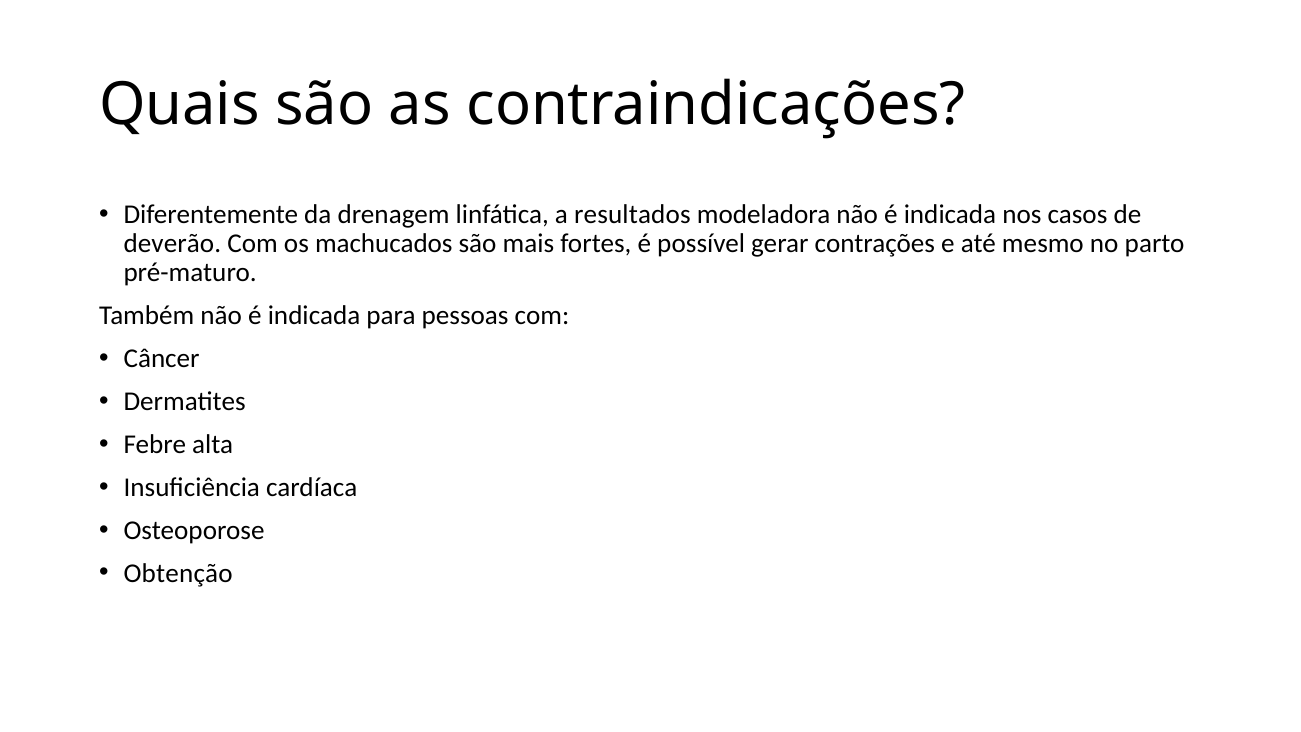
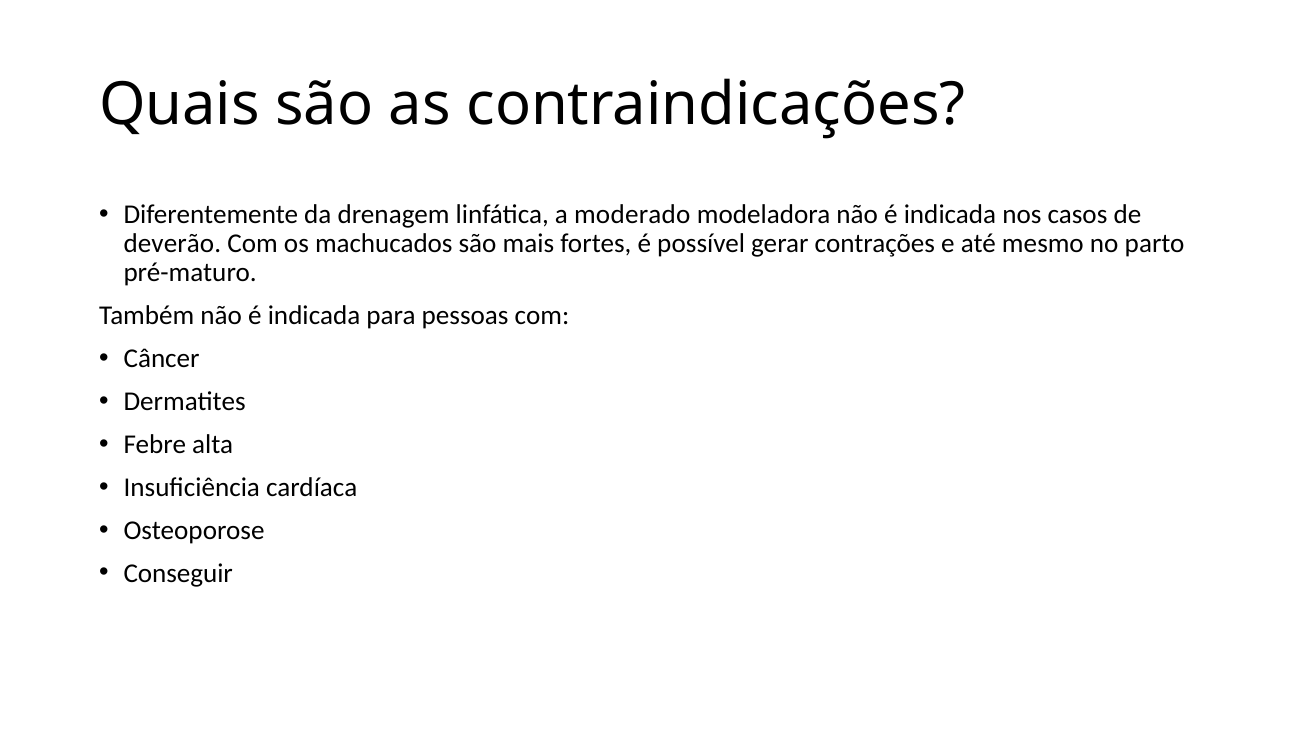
resultados: resultados -> moderado
Obtenção: Obtenção -> Conseguir
